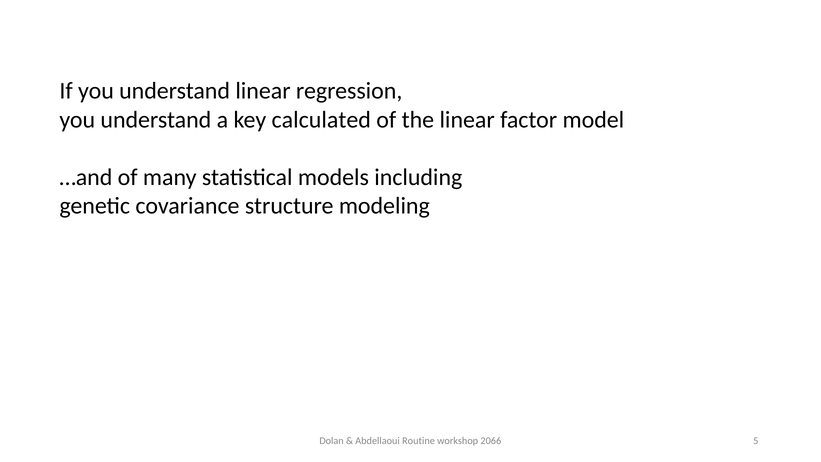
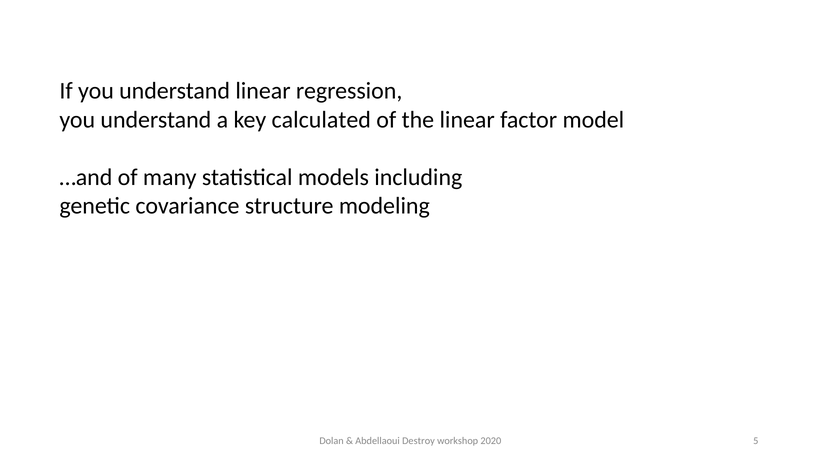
Routine: Routine -> Destroy
2066: 2066 -> 2020
